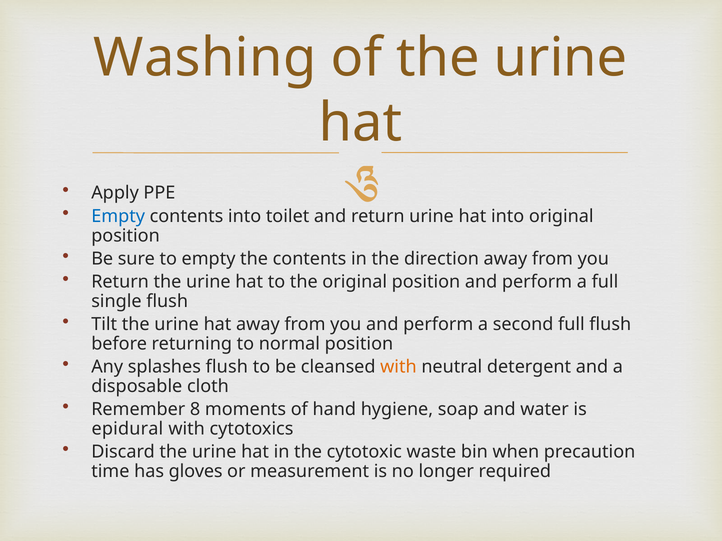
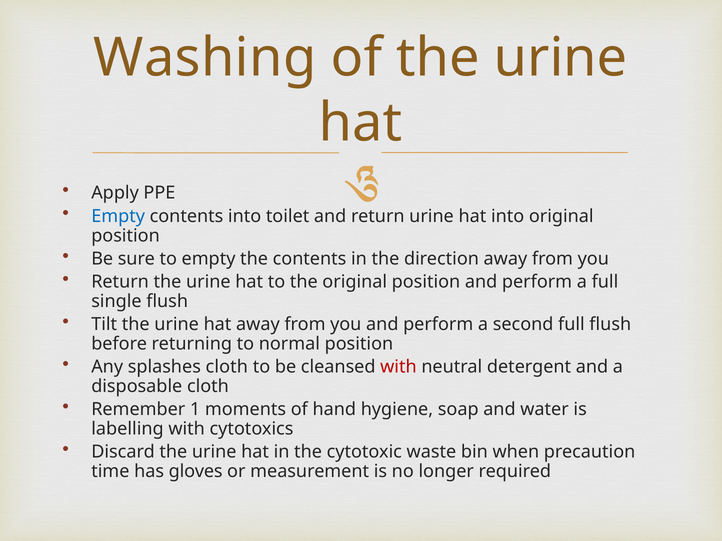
splashes flush: flush -> cloth
with at (398, 367) colour: orange -> red
8: 8 -> 1
epidural: epidural -> labelling
